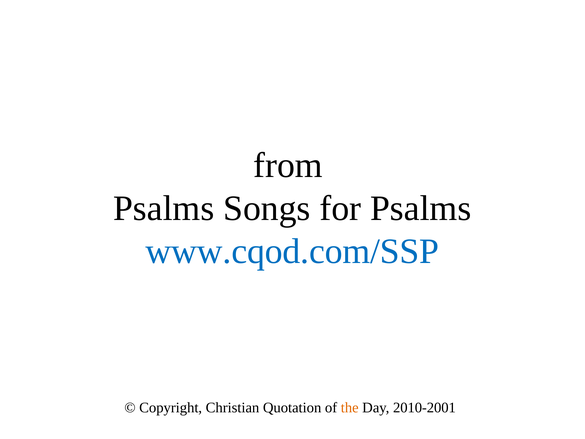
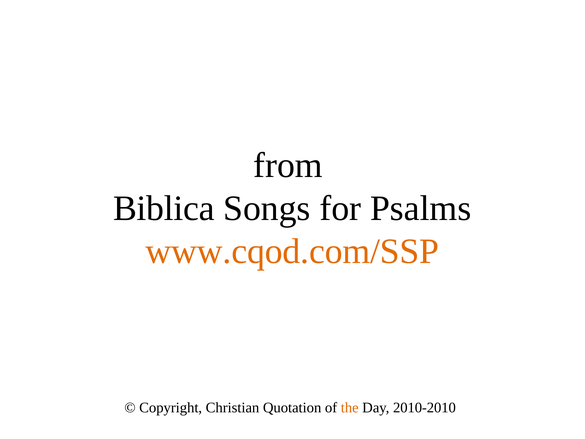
Psalms at (164, 208): Psalms -> Biblica
www.cqod.com/SSP colour: blue -> orange
2010-2001: 2010-2001 -> 2010-2010
